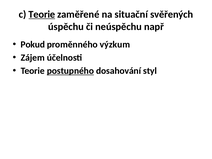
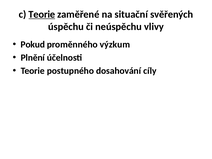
např: např -> vlivy
Zájem: Zájem -> Plnění
postupného underline: present -> none
styl: styl -> cíly
